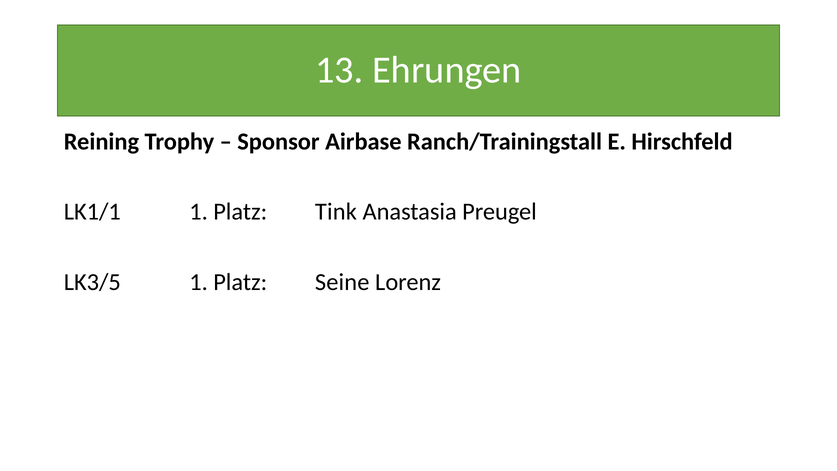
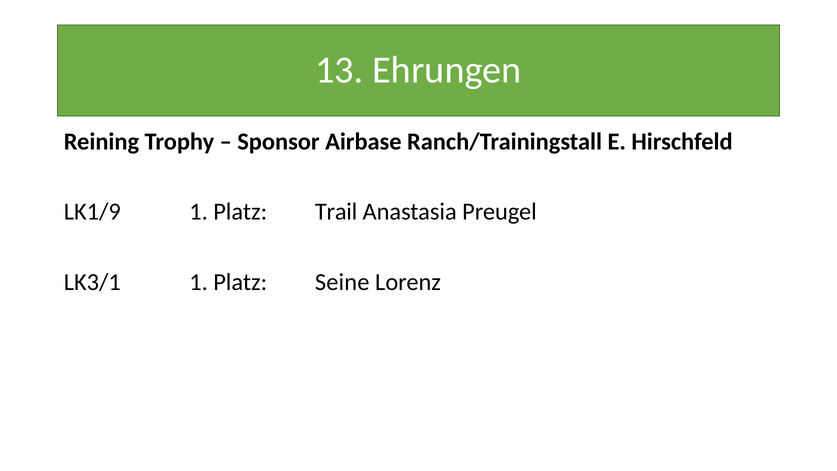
LK1/1: LK1/1 -> LK1/9
Tink: Tink -> Trail
LK3/5: LK3/5 -> LK3/1
